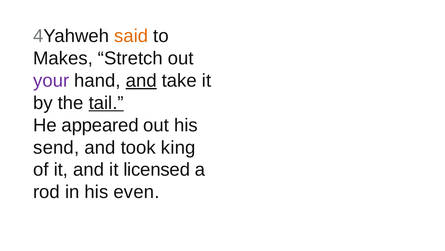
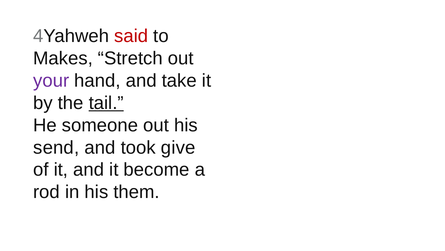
said colour: orange -> red
and at (141, 80) underline: present -> none
appeared: appeared -> someone
king: king -> give
licensed: licensed -> become
even: even -> them
